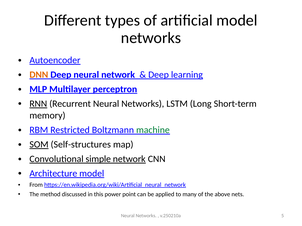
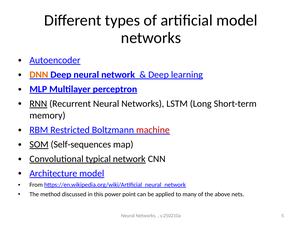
machine colour: green -> red
Self-structures: Self-structures -> Self-sequences
simple: simple -> typical
